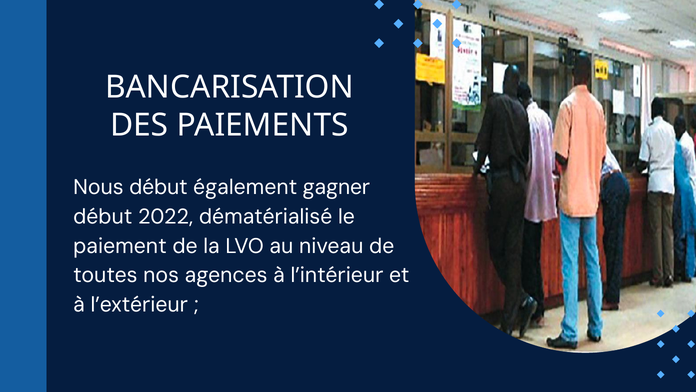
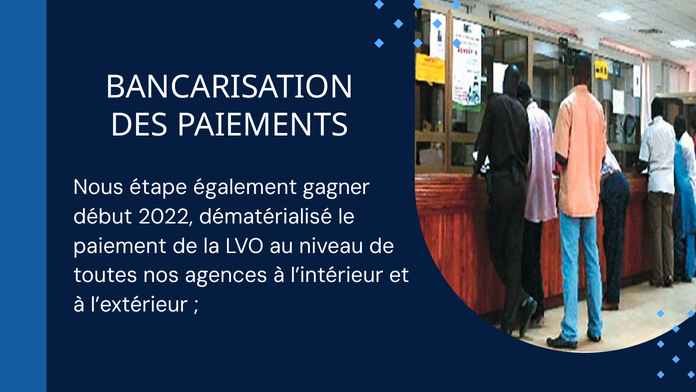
Nous début: début -> étape
